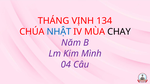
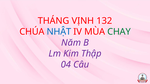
134: 134 -> 132
CHAY colour: black -> green
Mình: Mình -> Thập
